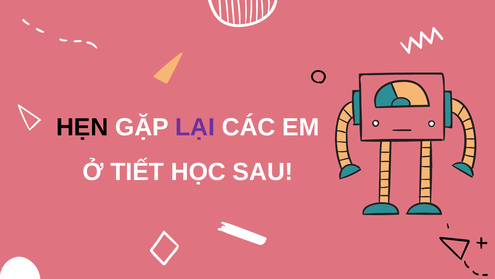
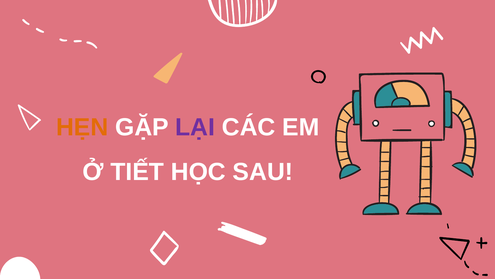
HẸN colour: black -> orange
